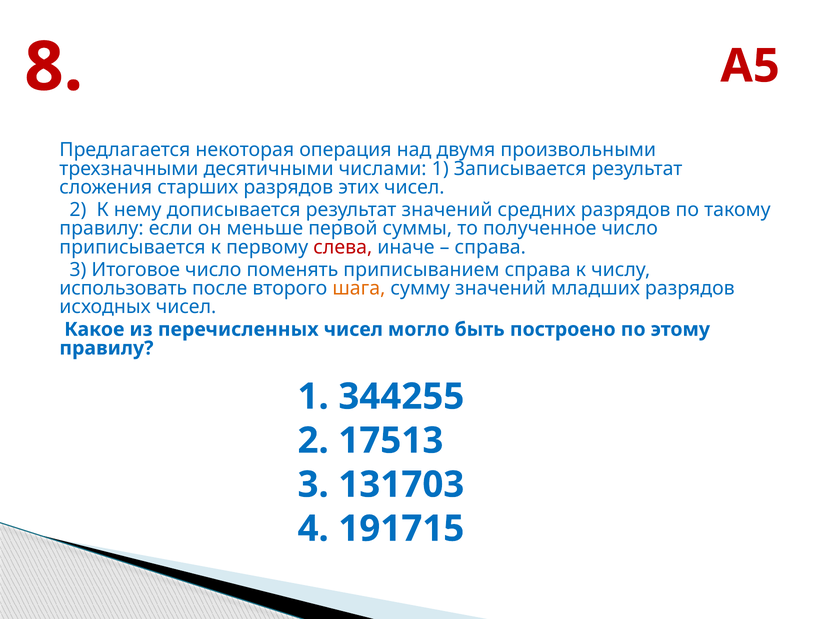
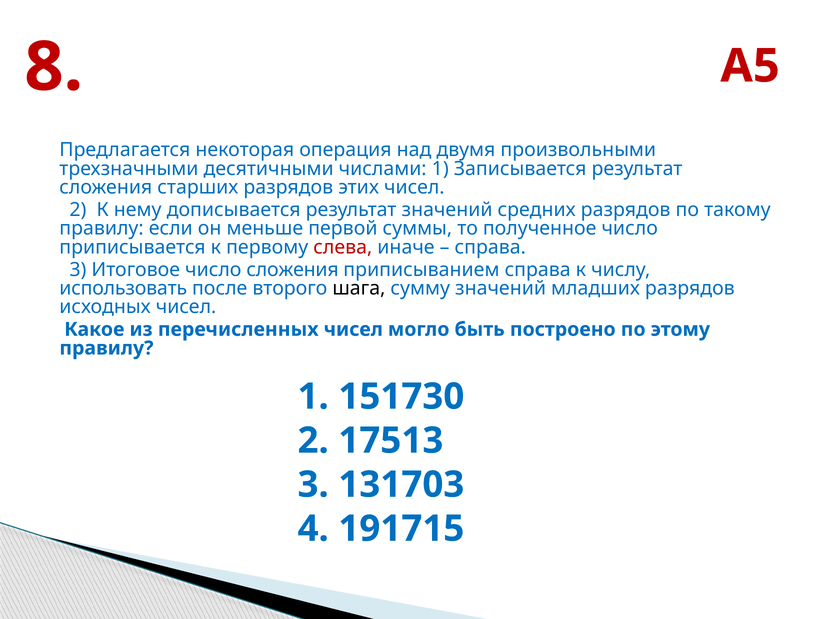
число поменять: поменять -> сложения
шага colour: orange -> black
344255: 344255 -> 151730
